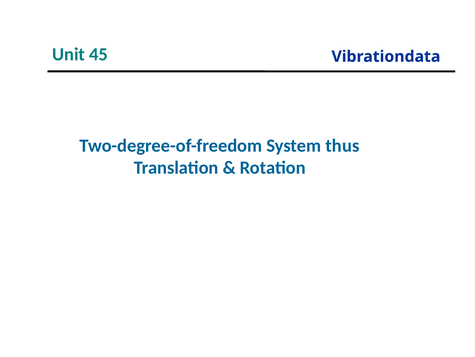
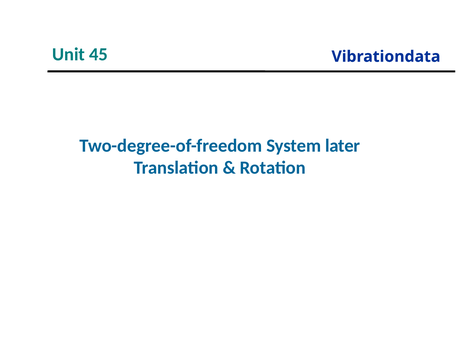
thus: thus -> later
